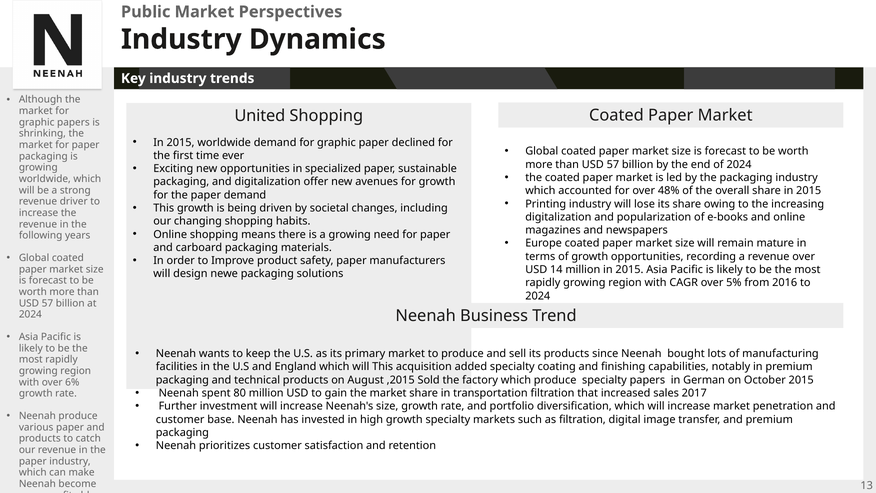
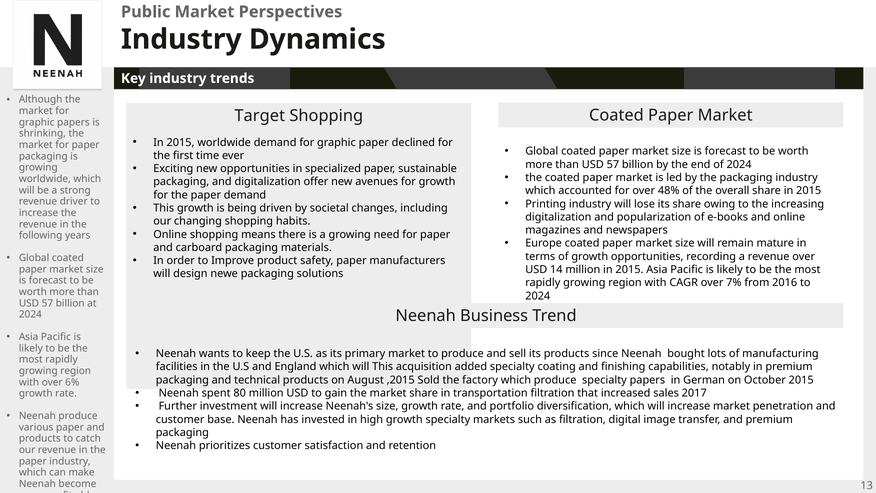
United: United -> Target
5%: 5% -> 7%
